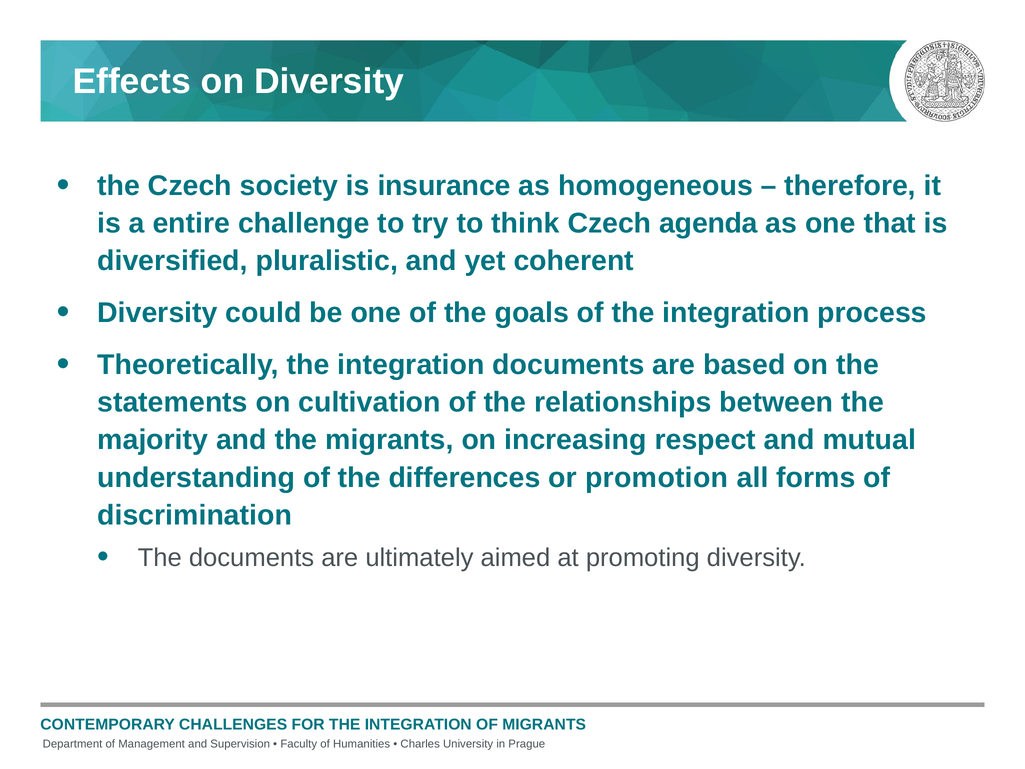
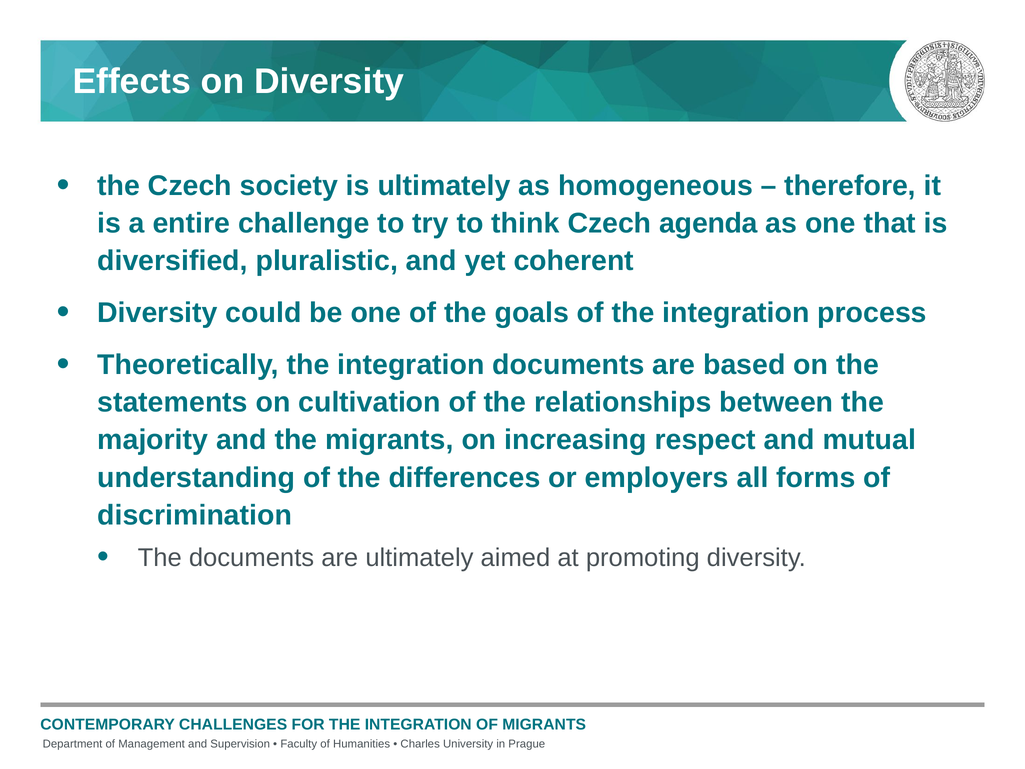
is insurance: insurance -> ultimately
promotion: promotion -> employers
